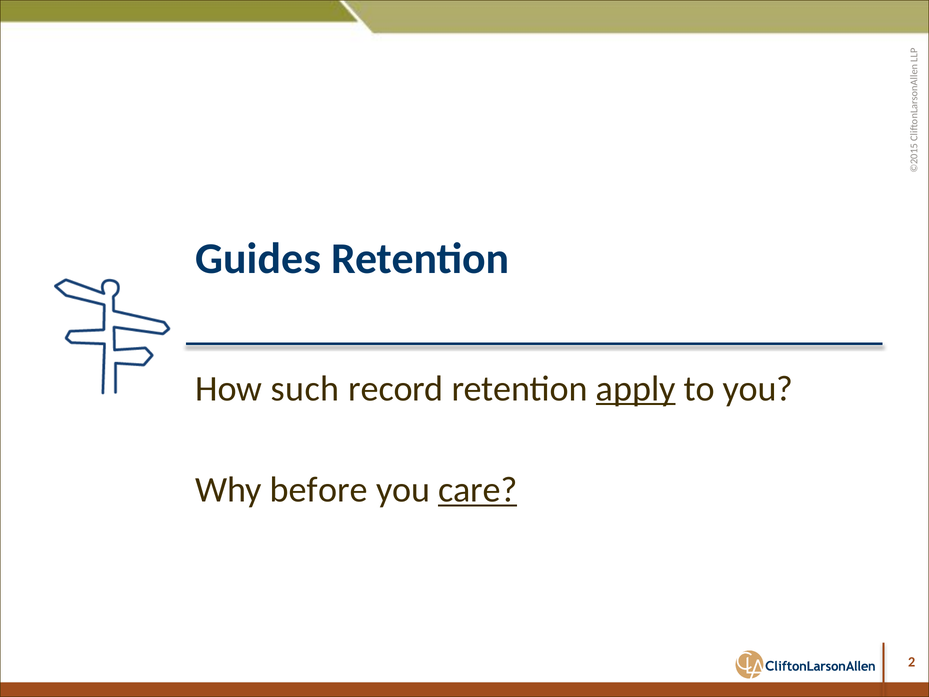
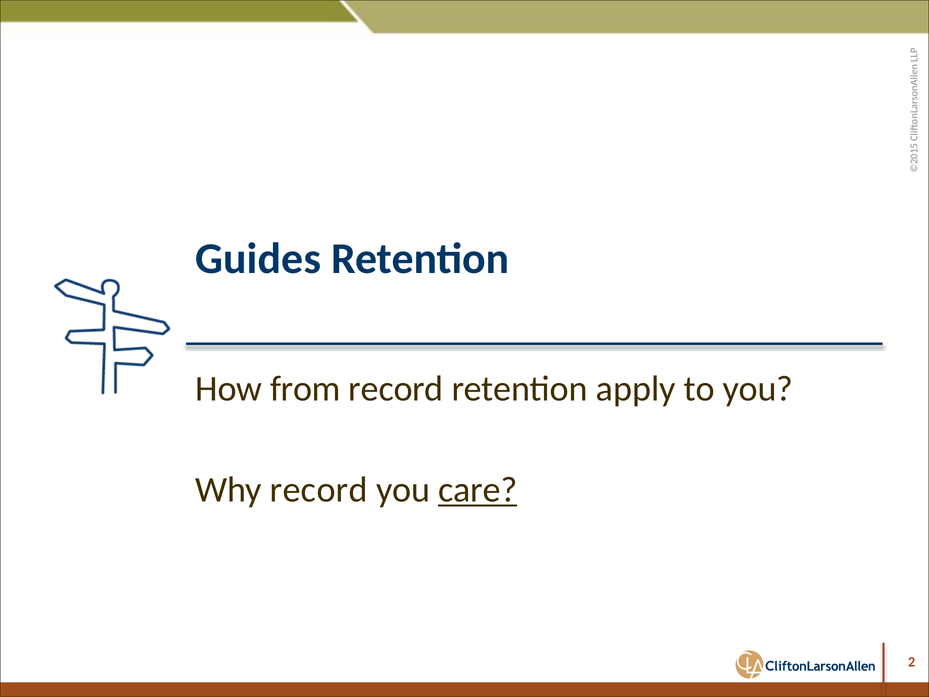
such: such -> from
apply underline: present -> none
Why before: before -> record
